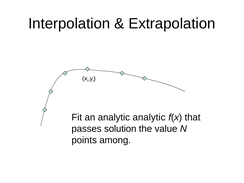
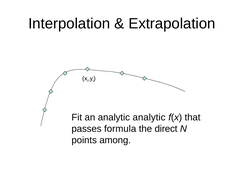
solution: solution -> formula
value: value -> direct
